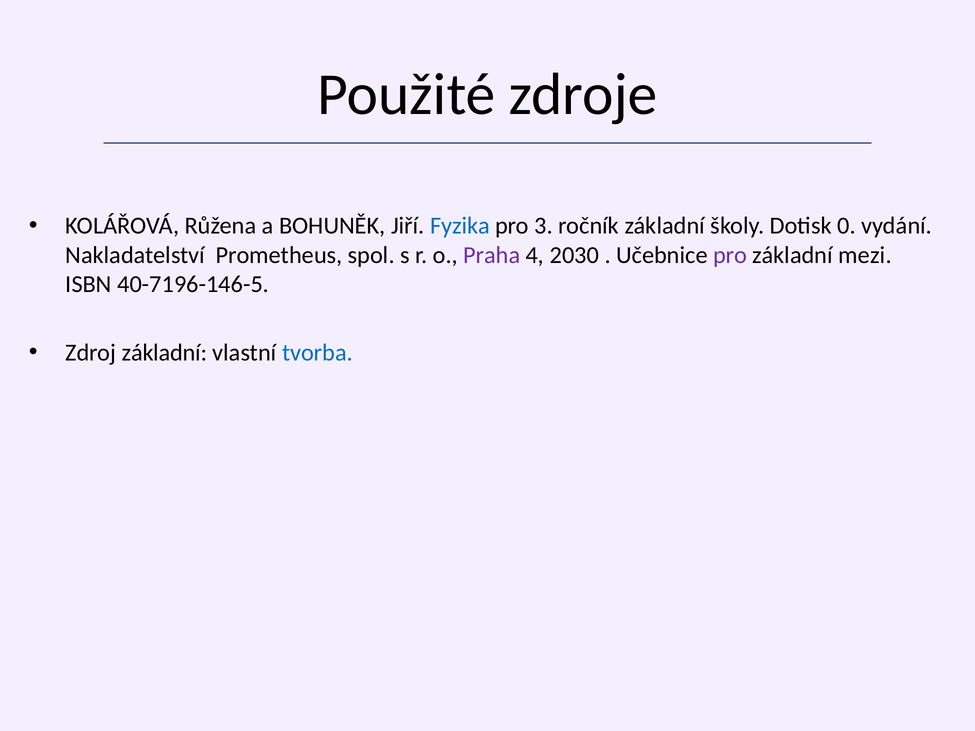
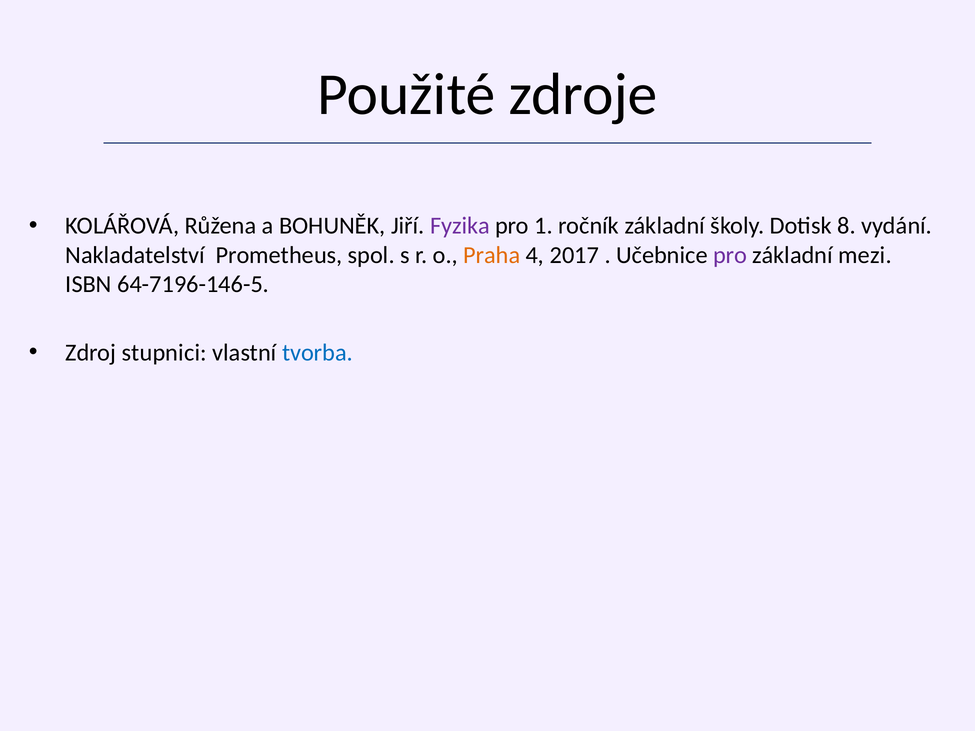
Fyzika colour: blue -> purple
3: 3 -> 1
0: 0 -> 8
Praha colour: purple -> orange
2030: 2030 -> 2017
40-7196-146-5: 40-7196-146-5 -> 64-7196-146-5
Zdroj základní: základní -> stupnici
